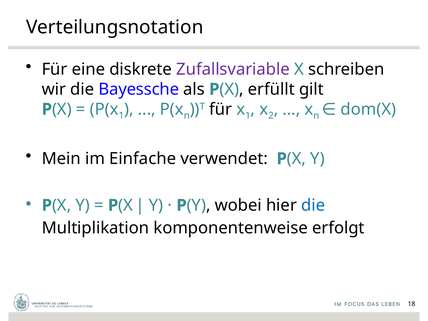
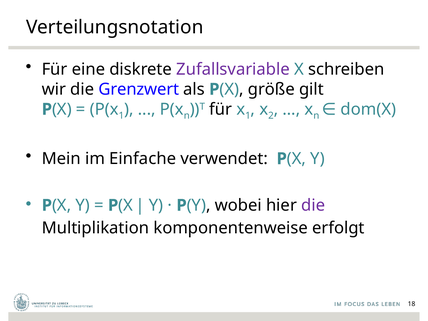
Bayessche: Bayessche -> Grenzwert
erfüllt: erfüllt -> größe
die at (313, 205) colour: blue -> purple
